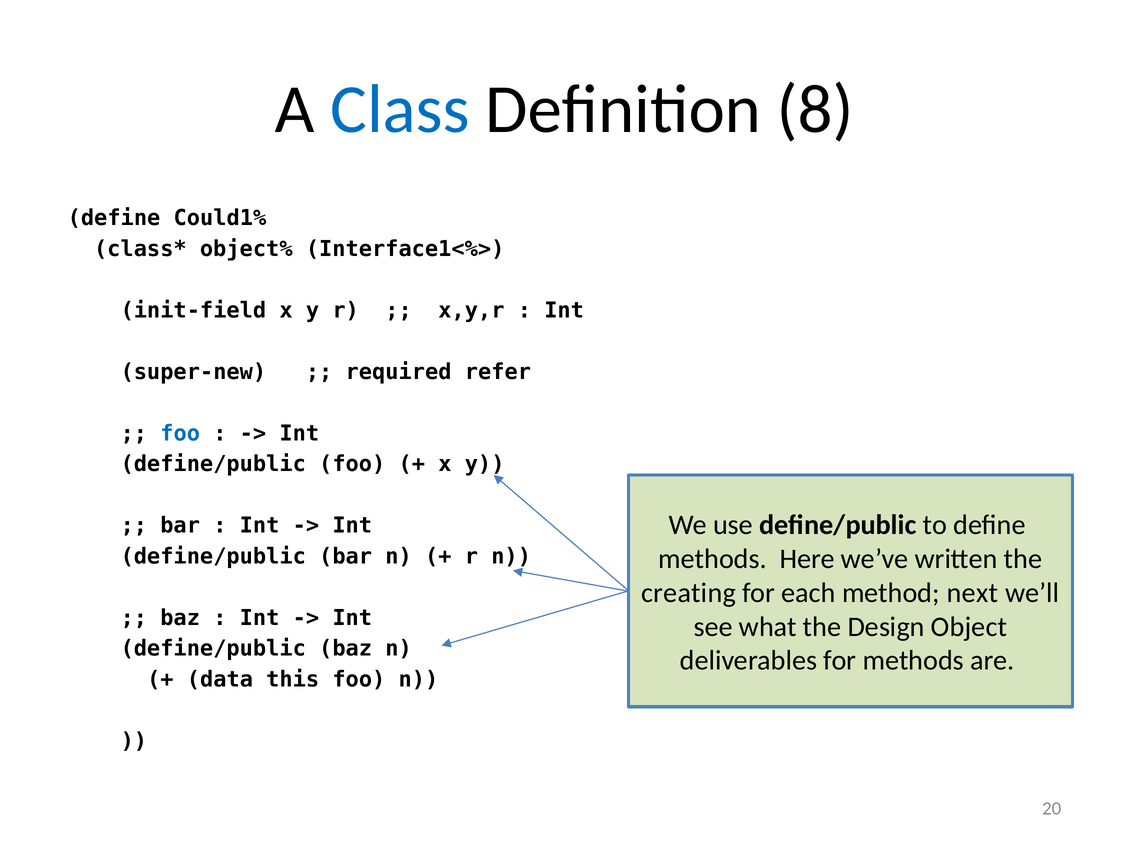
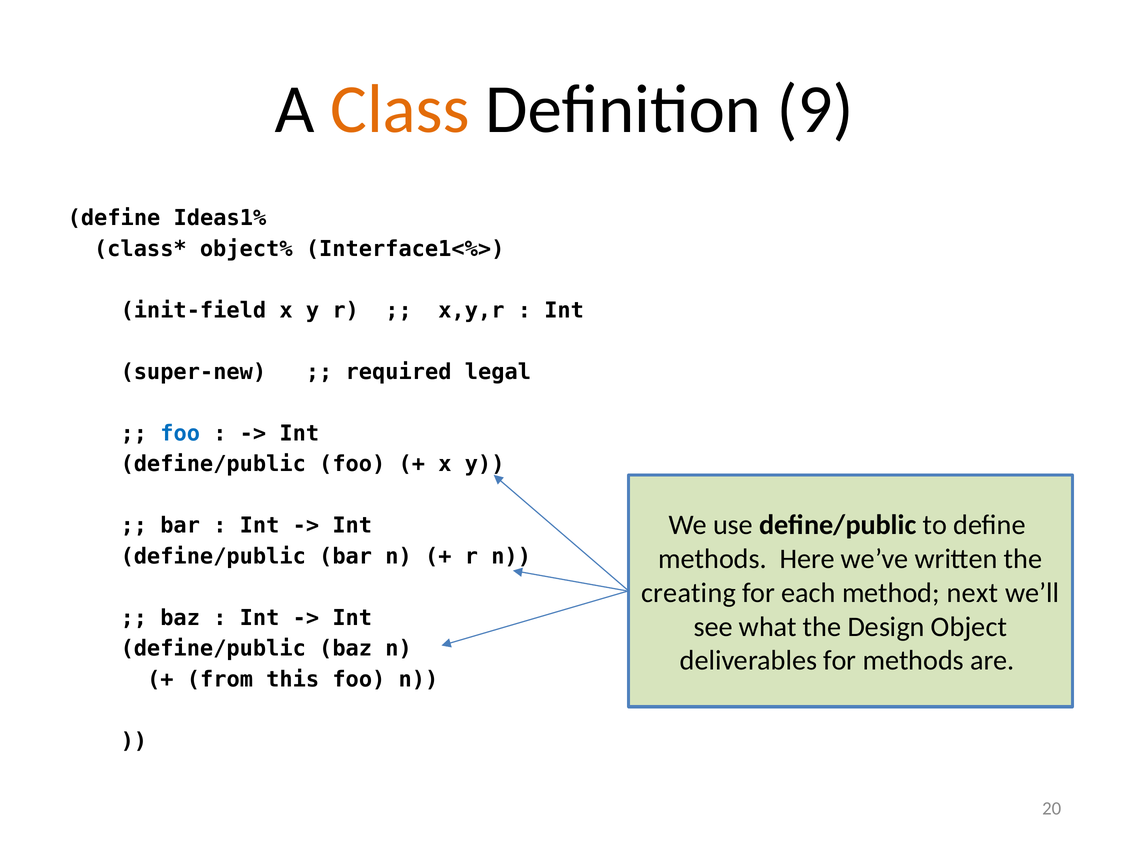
Class colour: blue -> orange
8: 8 -> 9
Could1%: Could1% -> Ideas1%
refer: refer -> legal
data: data -> from
